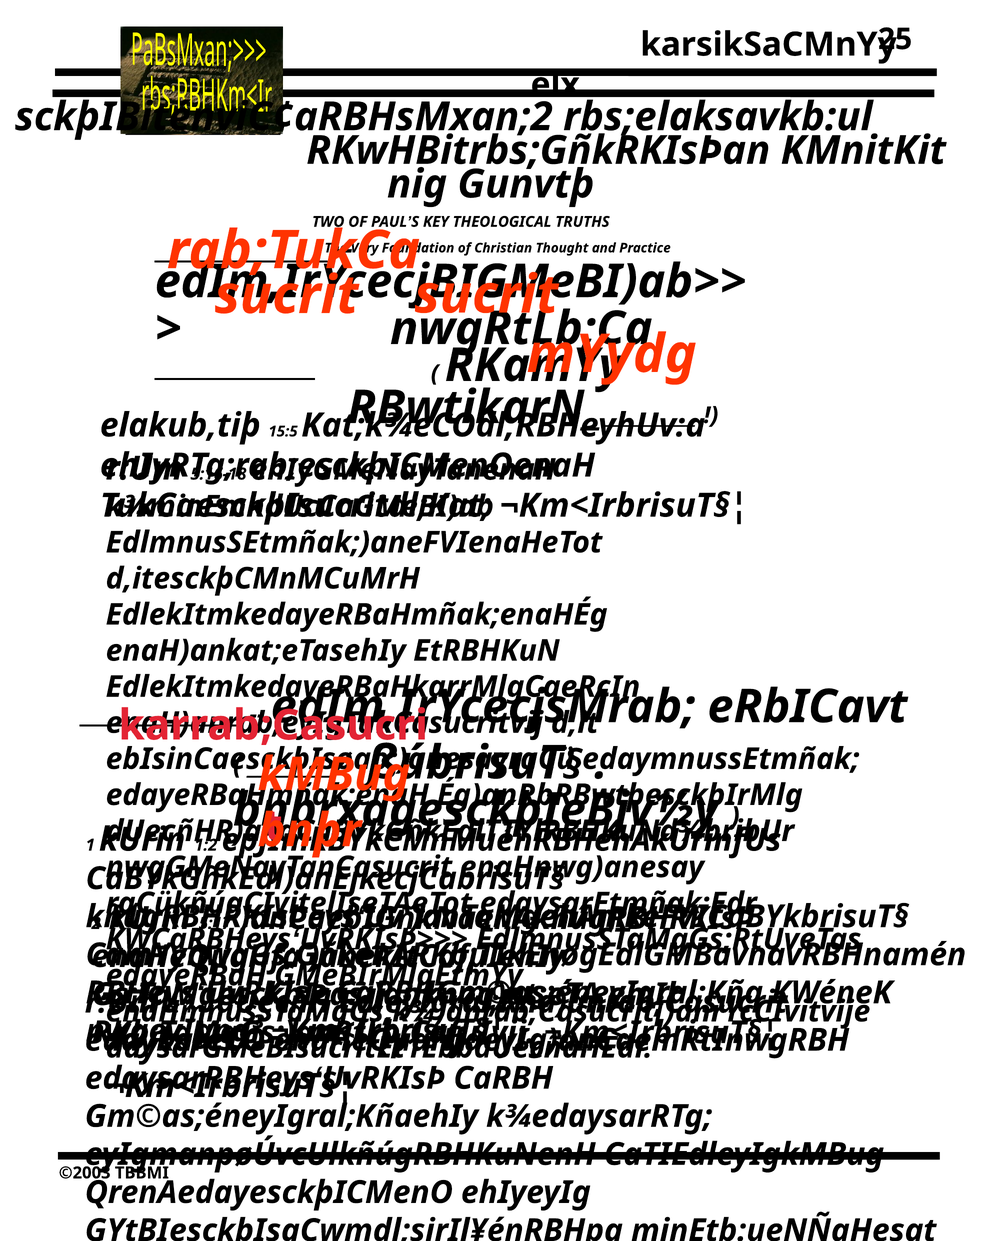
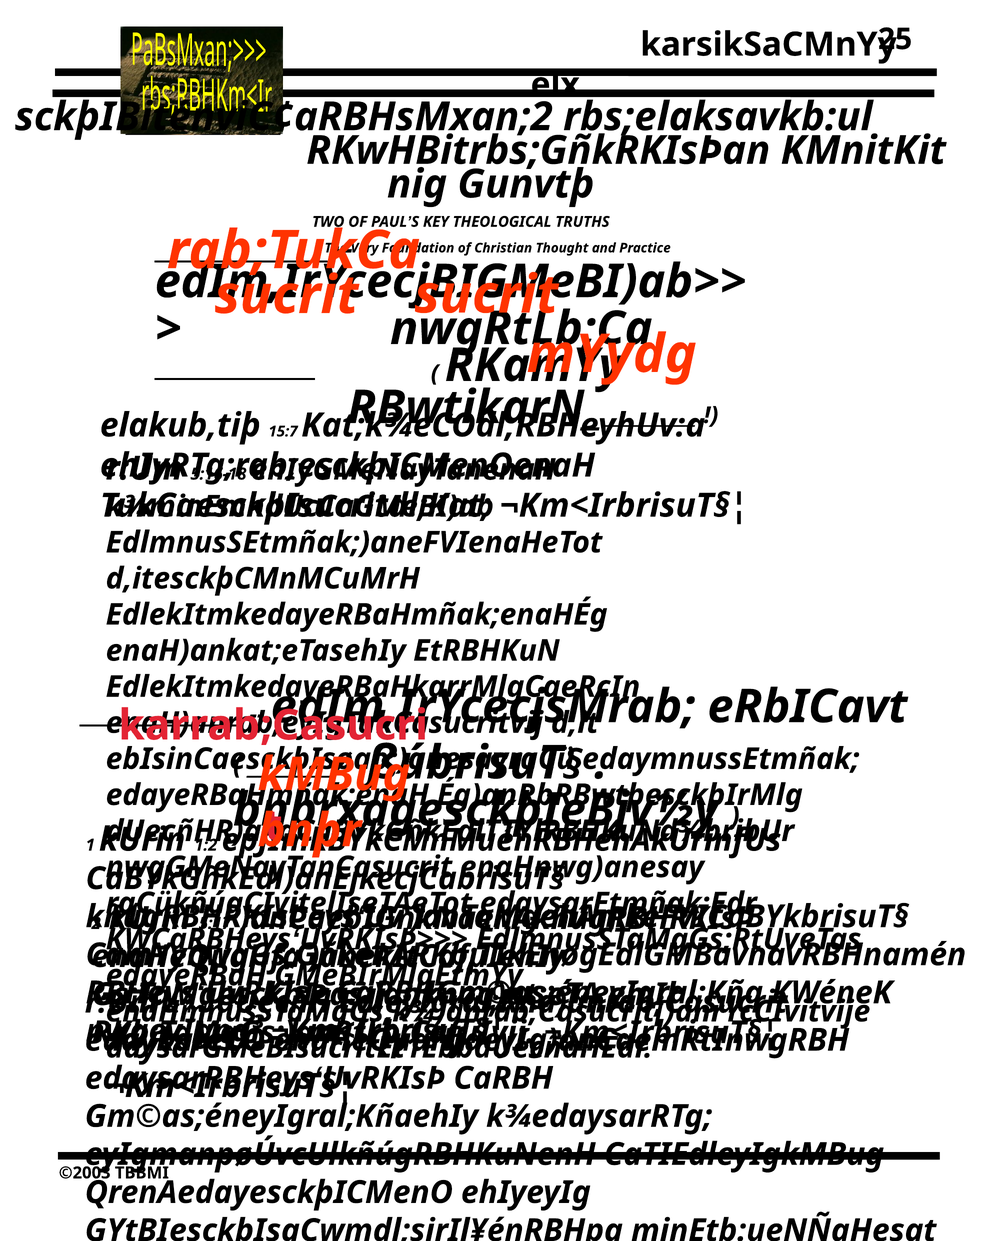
15:5: 15:5 -> 15:7
